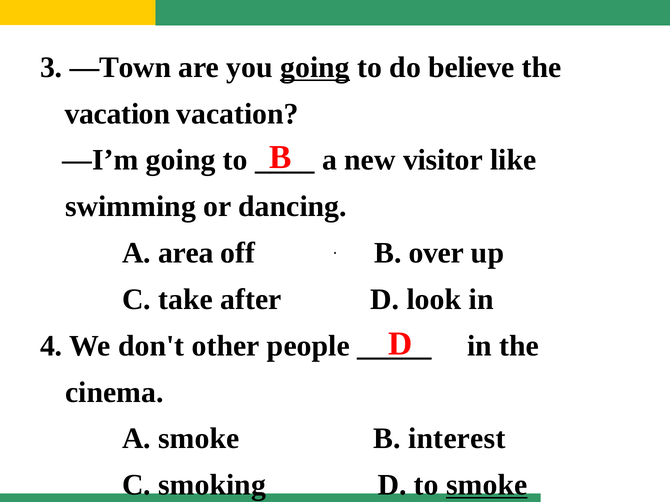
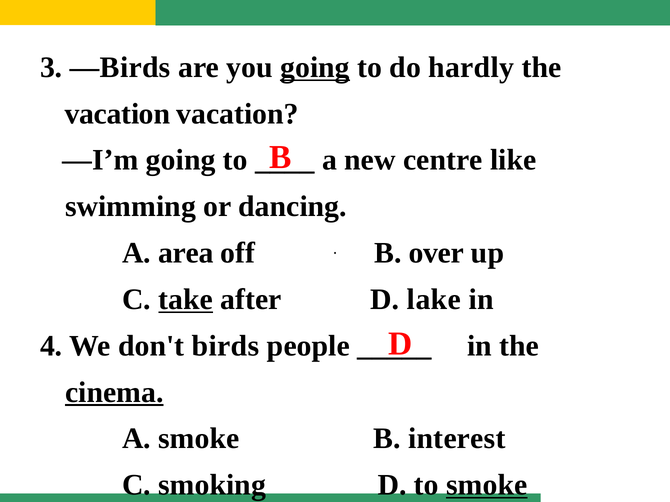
—Town: —Town -> —Birds
believe: believe -> hardly
visitor: visitor -> centre
take underline: none -> present
look: look -> lake
other: other -> birds
cinema underline: none -> present
